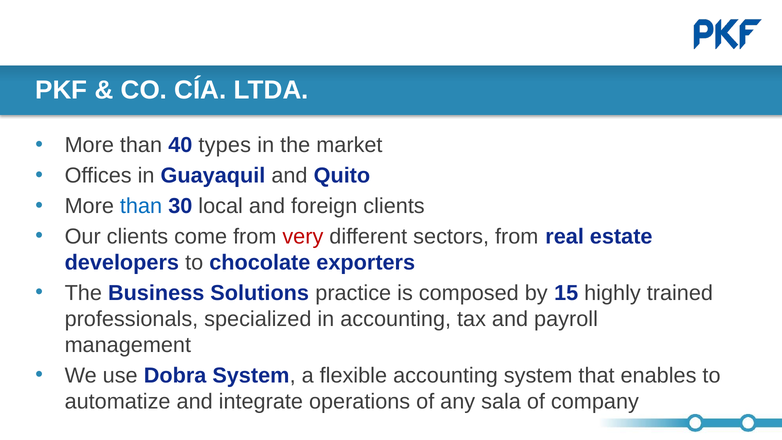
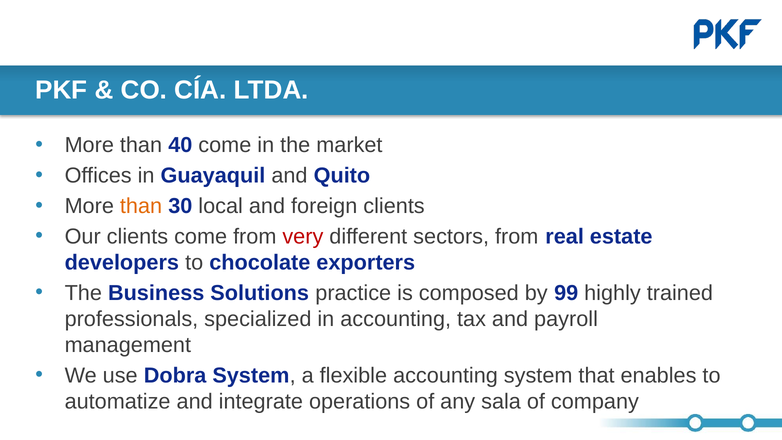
40 types: types -> come
than at (141, 206) colour: blue -> orange
15: 15 -> 99
